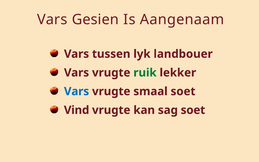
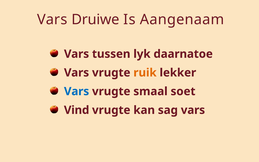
Gesien: Gesien -> Druiwe
landbouer: landbouer -> daarnatoe
ruik colour: green -> orange
sag soet: soet -> vars
